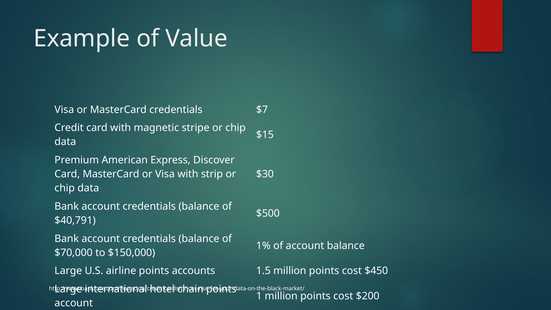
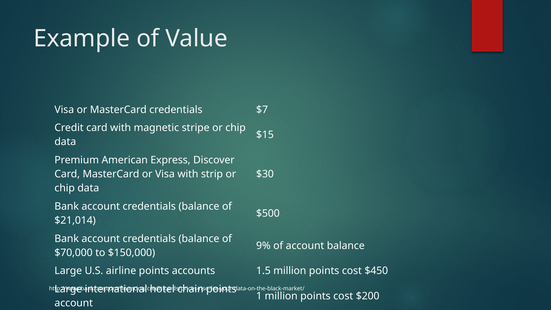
$40,791: $40,791 -> $21,014
1%: 1% -> 9%
